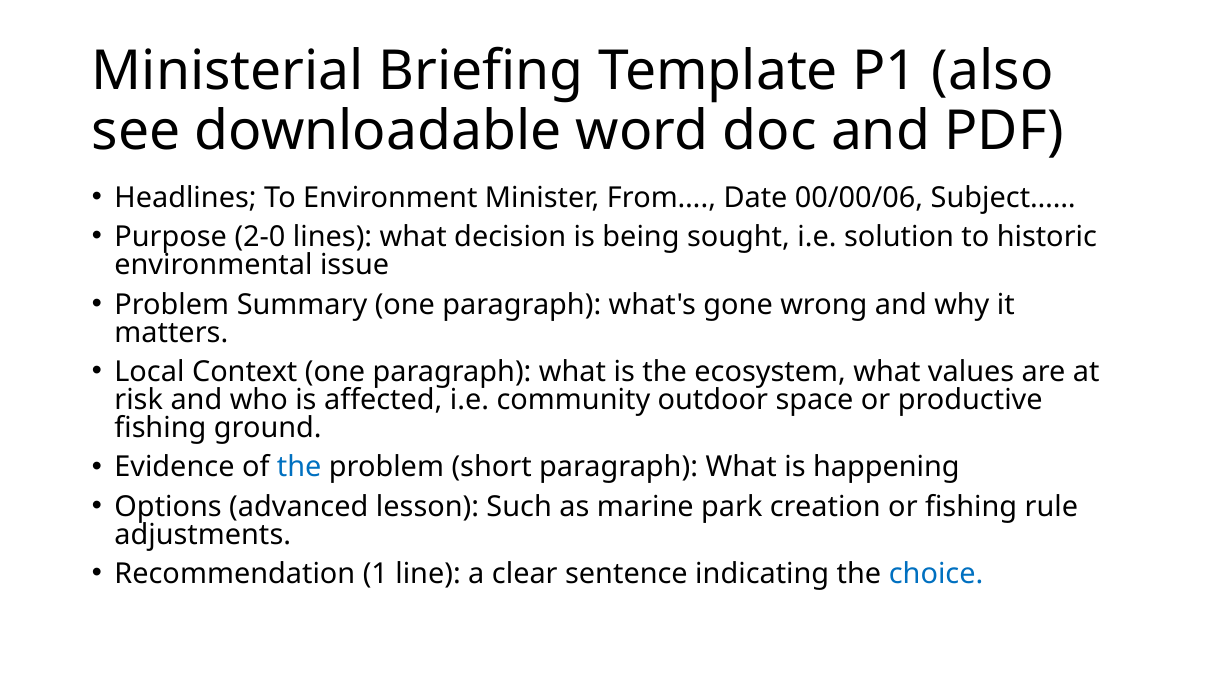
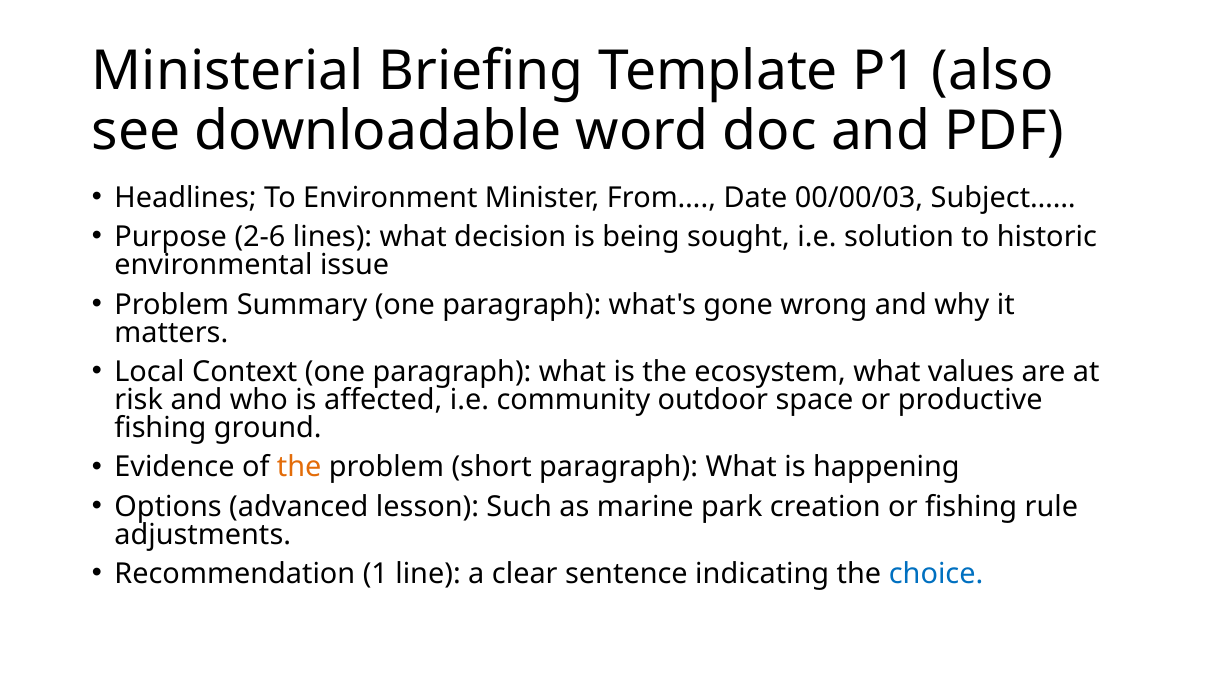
00/00/06: 00/00/06 -> 00/00/03
2-0: 2-0 -> 2-6
the at (299, 467) colour: blue -> orange
